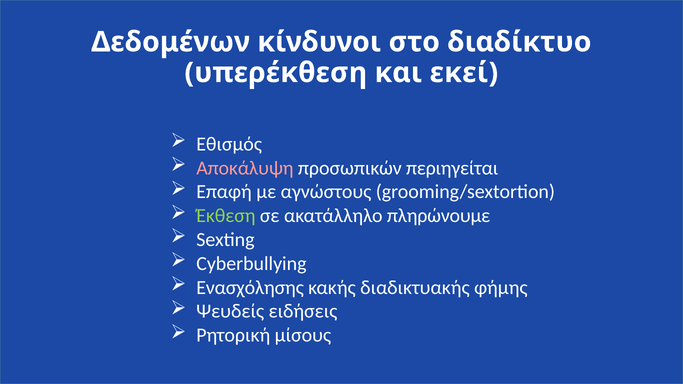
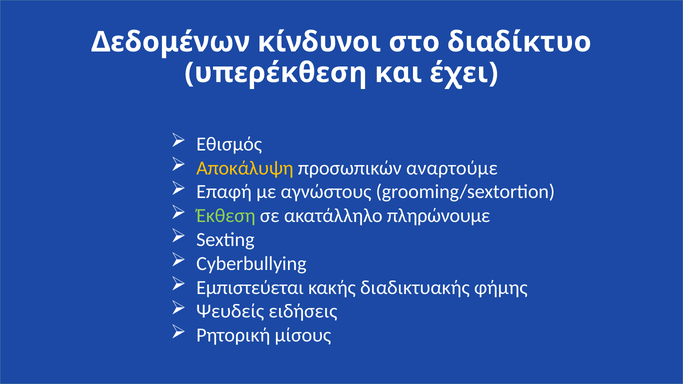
εκεί: εκεί -> έχει
Αποκάλυψη colour: pink -> yellow
περιηγείται: περιηγείται -> αναρτούμε
Ενασχόλησης: Ενασχόλησης -> Εμπιστεύεται
